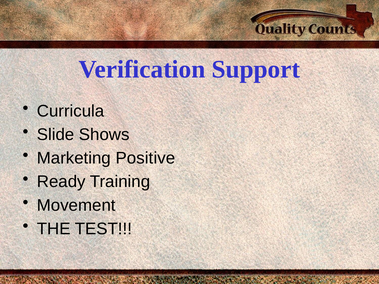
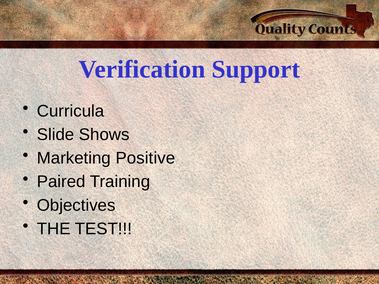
Ready: Ready -> Paired
Movement: Movement -> Objectives
